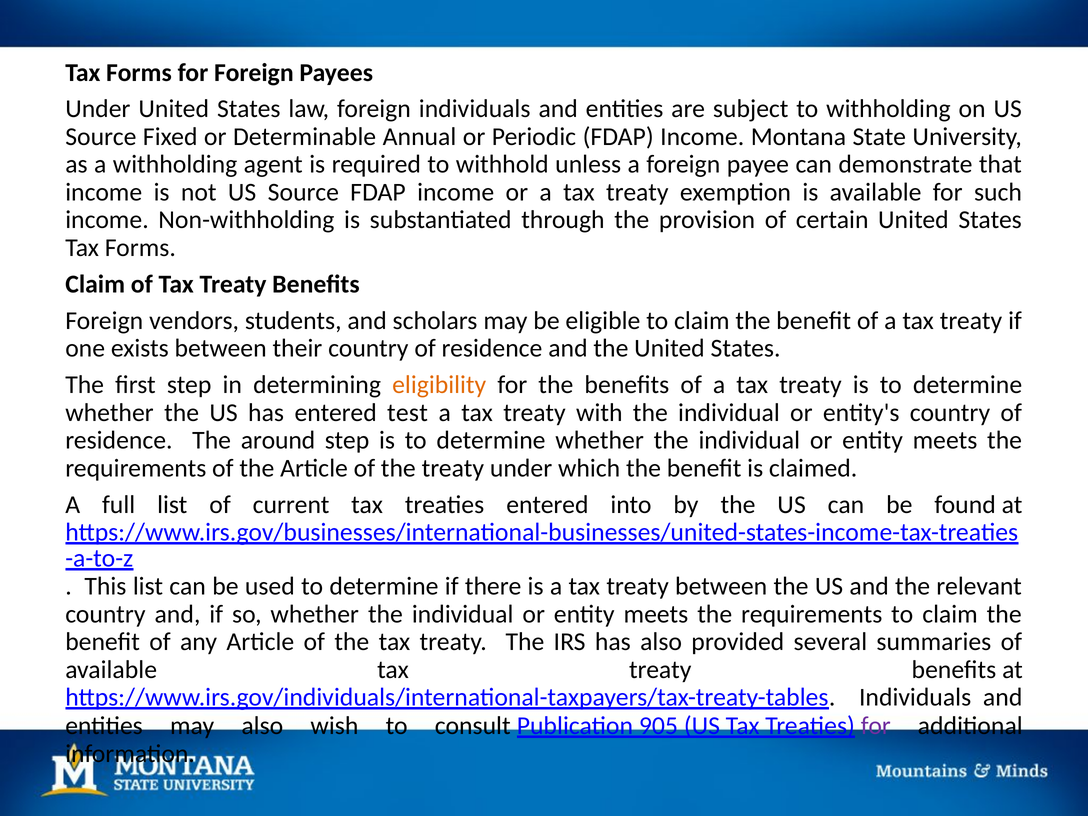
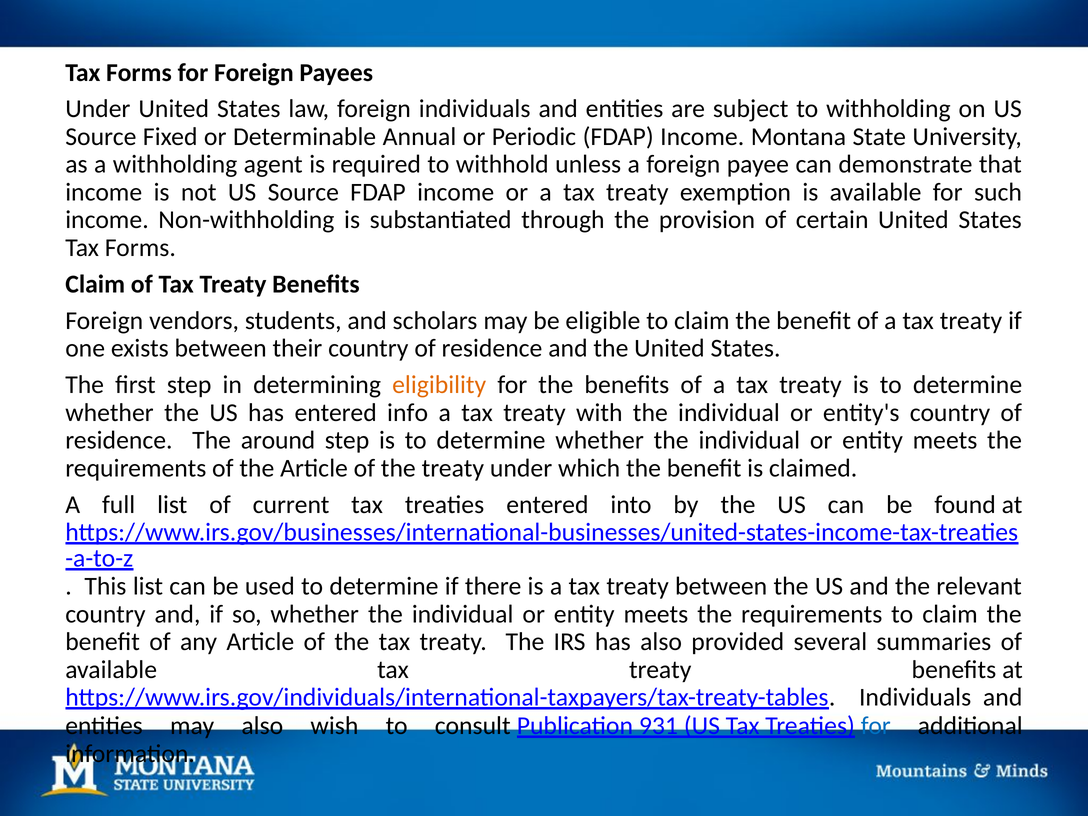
test: test -> info
905: 905 -> 931
for at (876, 726) colour: purple -> blue
